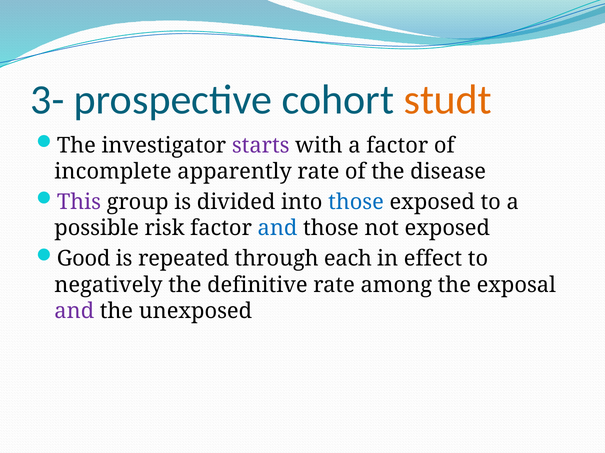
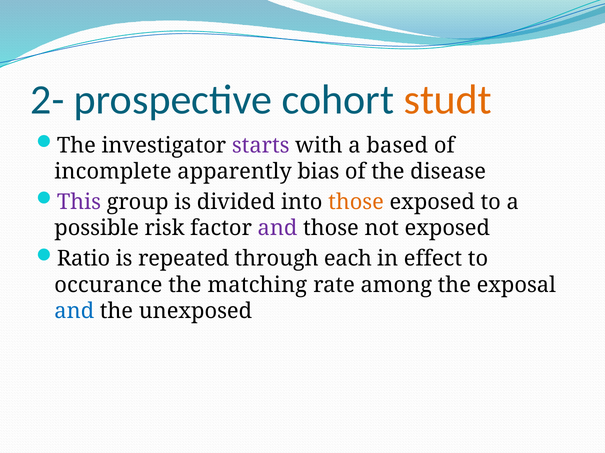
3-: 3- -> 2-
a factor: factor -> based
apparently rate: rate -> bias
those at (356, 202) colour: blue -> orange
and at (277, 229) colour: blue -> purple
Good: Good -> Ratio
negatively: negatively -> occurance
definitive: definitive -> matching
and at (74, 312) colour: purple -> blue
